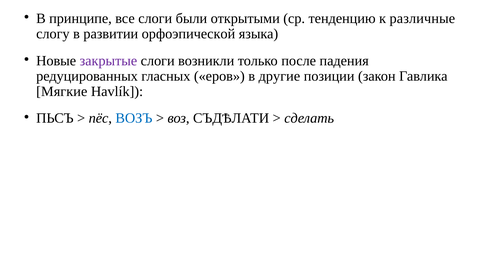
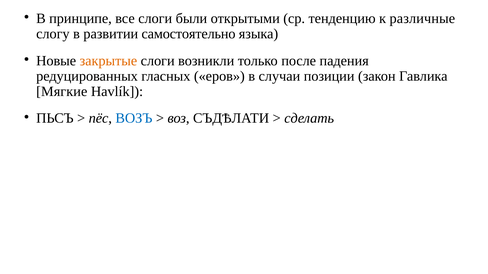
орфоэпической: орфоэпической -> самостоятельно
закрытые colour: purple -> orange
другие: другие -> случаи
